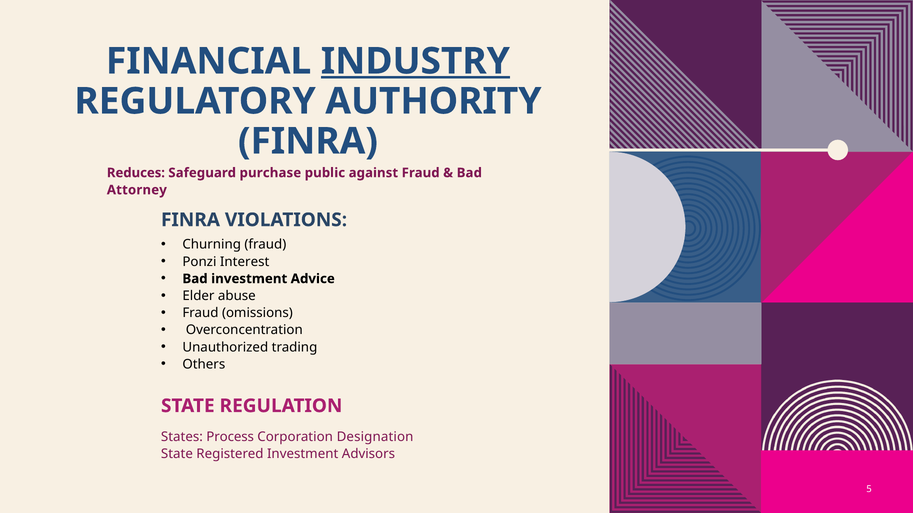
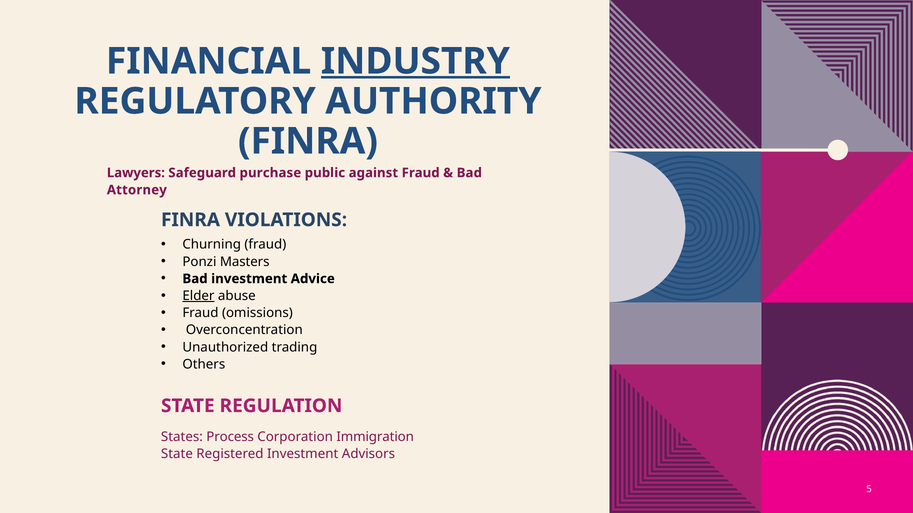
Reduces: Reduces -> Lawyers
Interest: Interest -> Masters
Elder underline: none -> present
Designation: Designation -> Immigration
